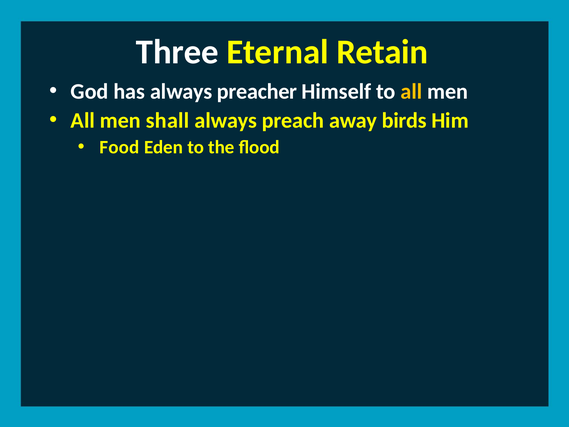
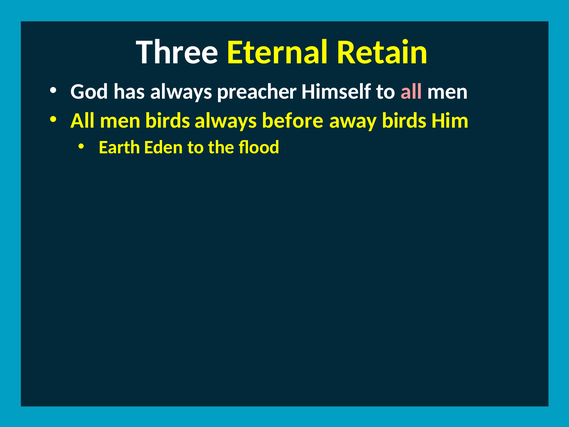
all at (411, 91) colour: yellow -> pink
men shall: shall -> birds
preach: preach -> before
Food: Food -> Earth
